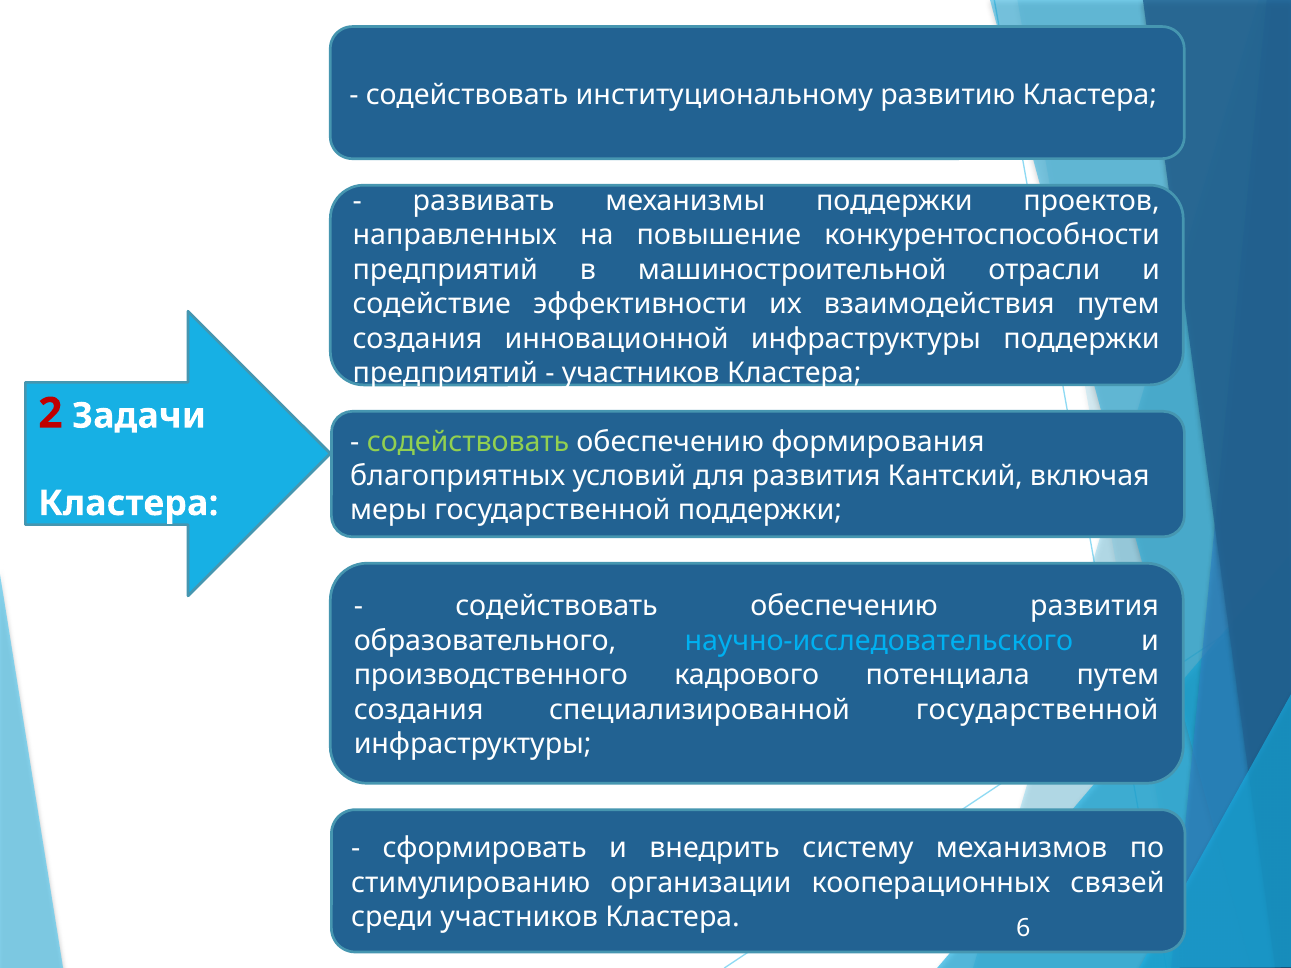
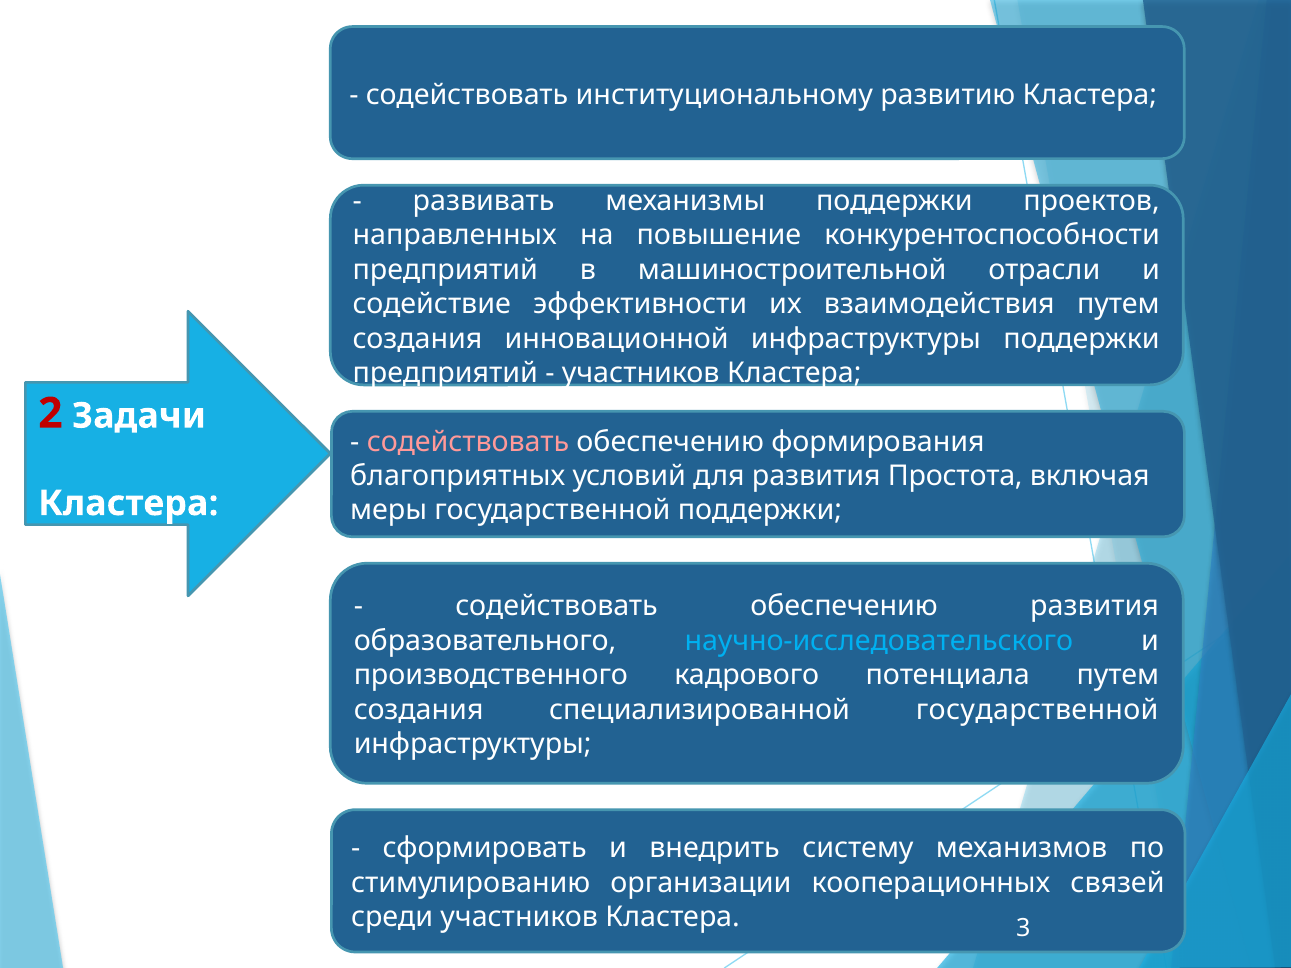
содействовать at (468, 442) colour: light green -> pink
Кантский: Кантский -> Простота
6: 6 -> 3
